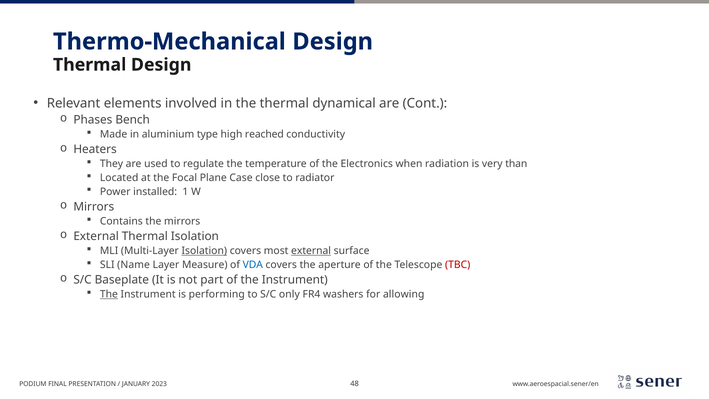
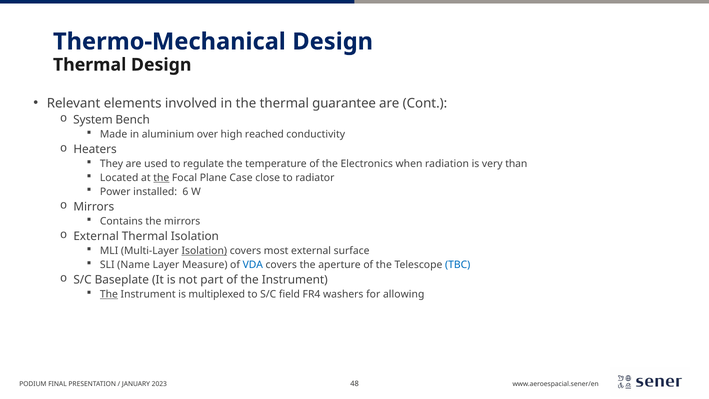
dynamical: dynamical -> guarantee
Phases: Phases -> System
type: type -> over
the at (161, 178) underline: none -> present
1: 1 -> 6
external at (311, 251) underline: present -> none
TBC colour: red -> blue
performing: performing -> multiplexed
only: only -> field
